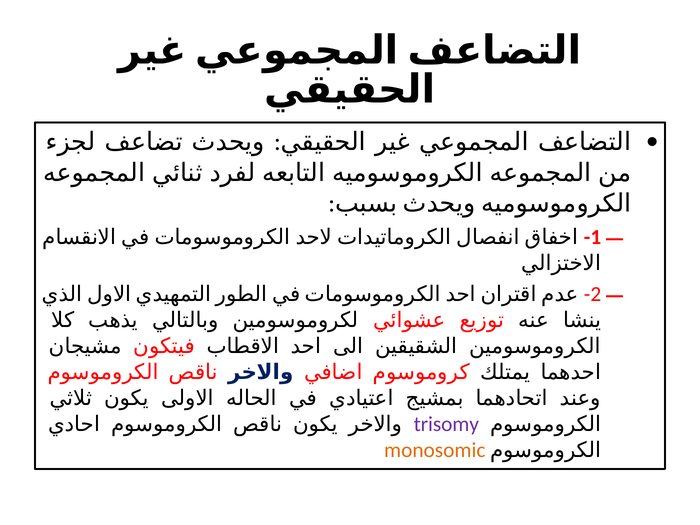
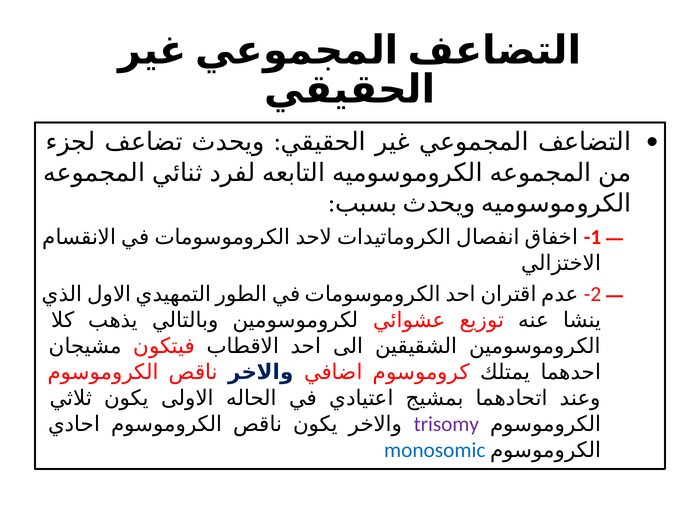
monosomic colour: orange -> blue
